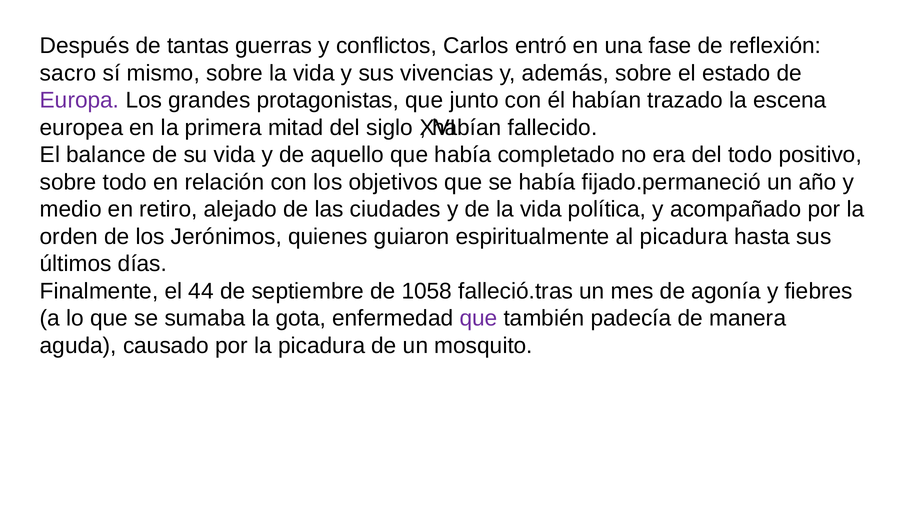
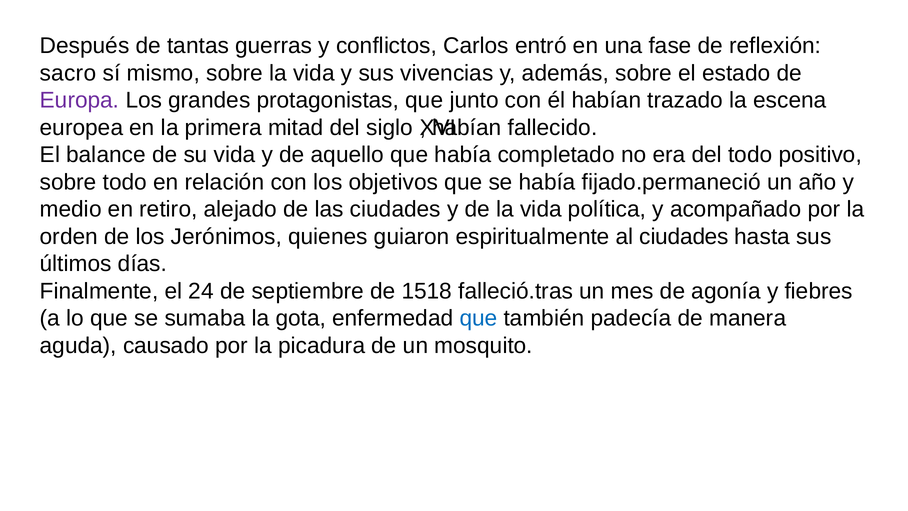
al picadura: picadura -> ciudades
44: 44 -> 24
1058: 1058 -> 1518
que at (478, 318) colour: purple -> blue
